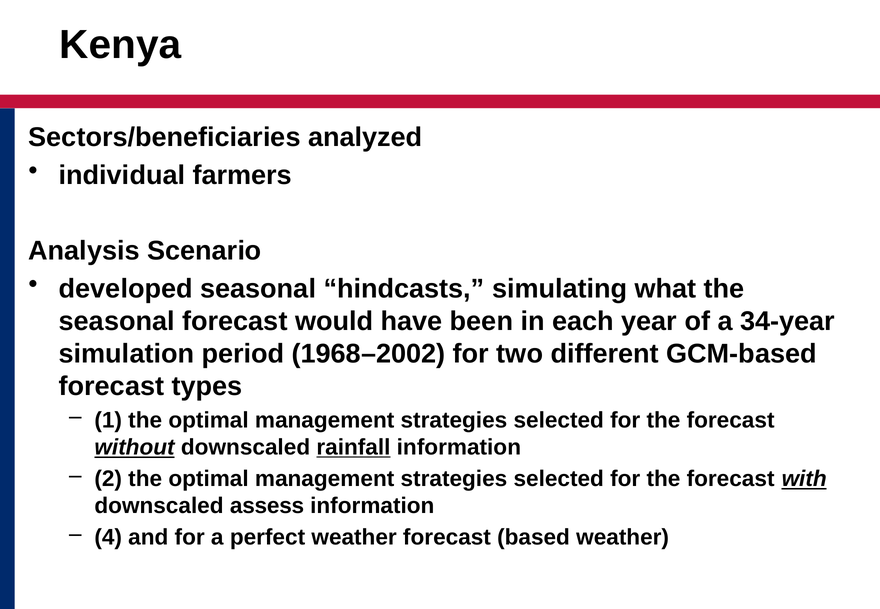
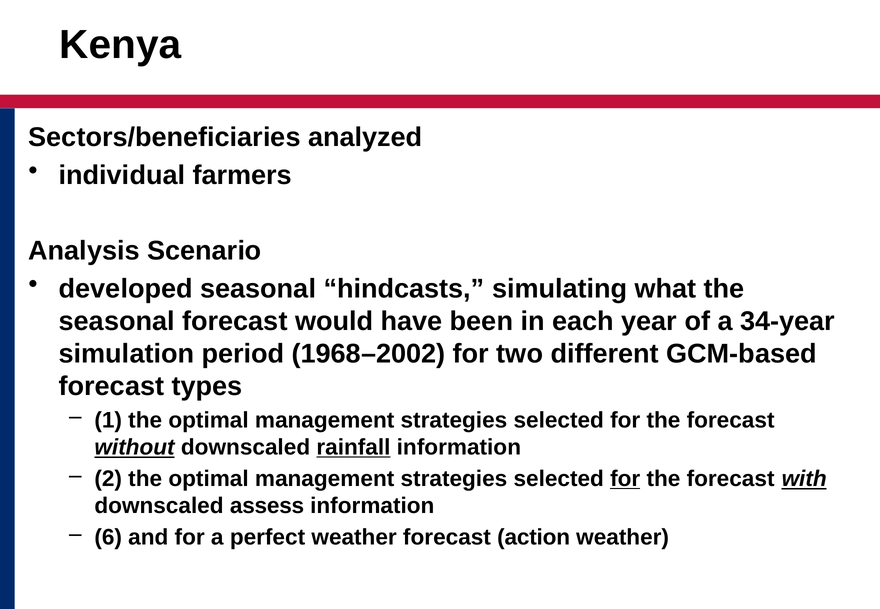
for at (625, 479) underline: none -> present
4: 4 -> 6
based: based -> action
